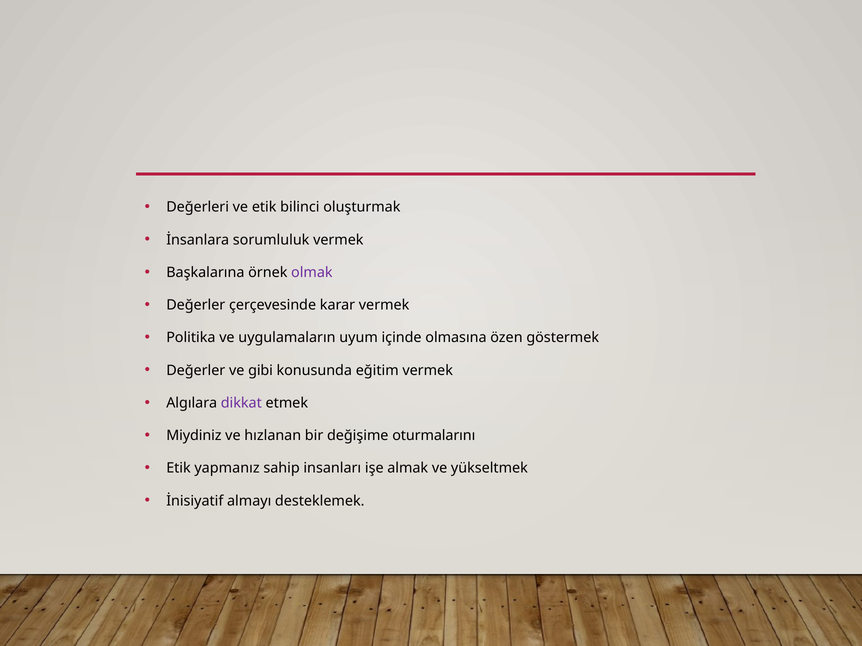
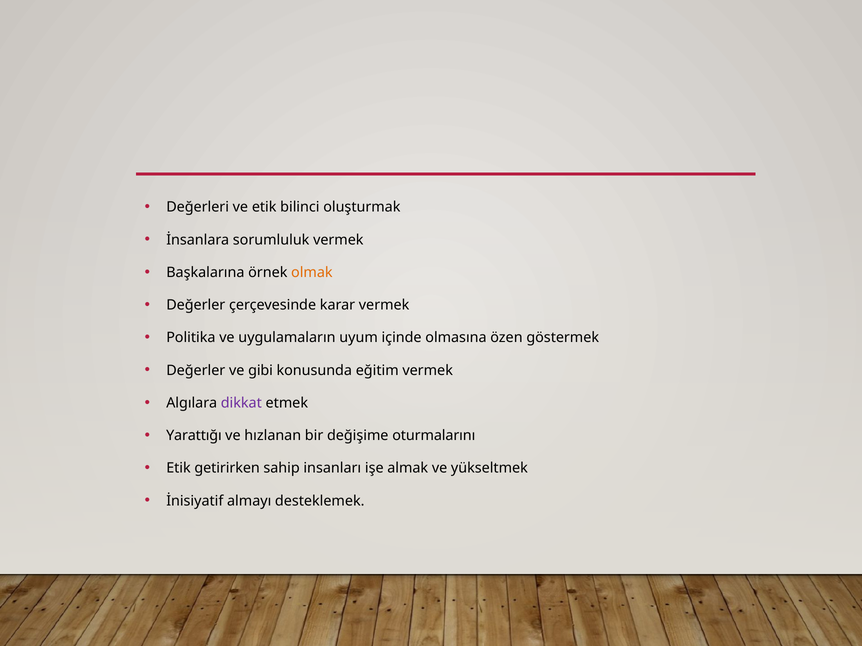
olmak colour: purple -> orange
Miydiniz: Miydiniz -> Yarattığı
yapmanız: yapmanız -> getirirken
